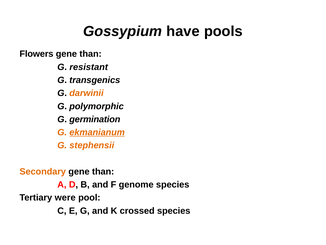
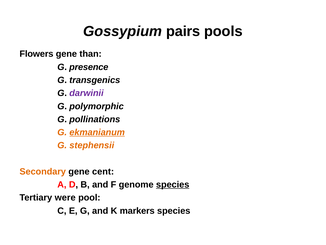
have: have -> pairs
resistant: resistant -> presence
darwinii colour: orange -> purple
germination: germination -> pollinations
than at (103, 171): than -> cent
species at (173, 184) underline: none -> present
crossed: crossed -> markers
